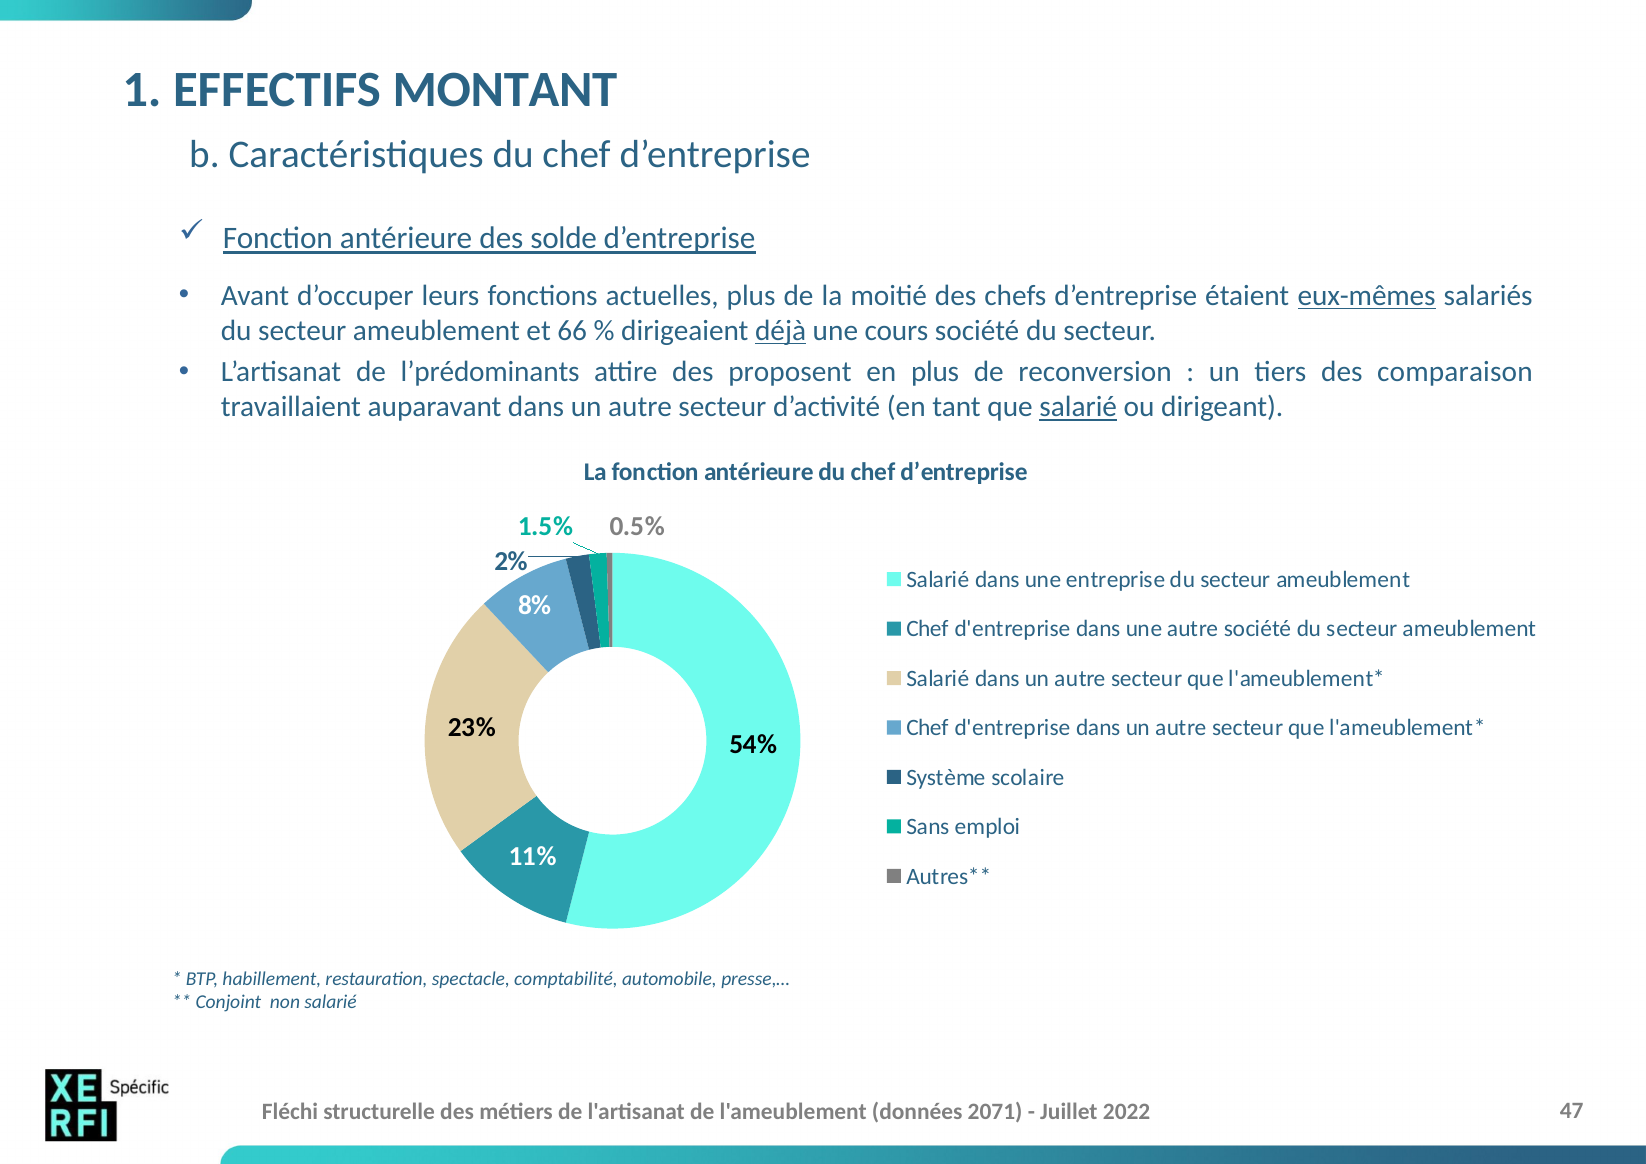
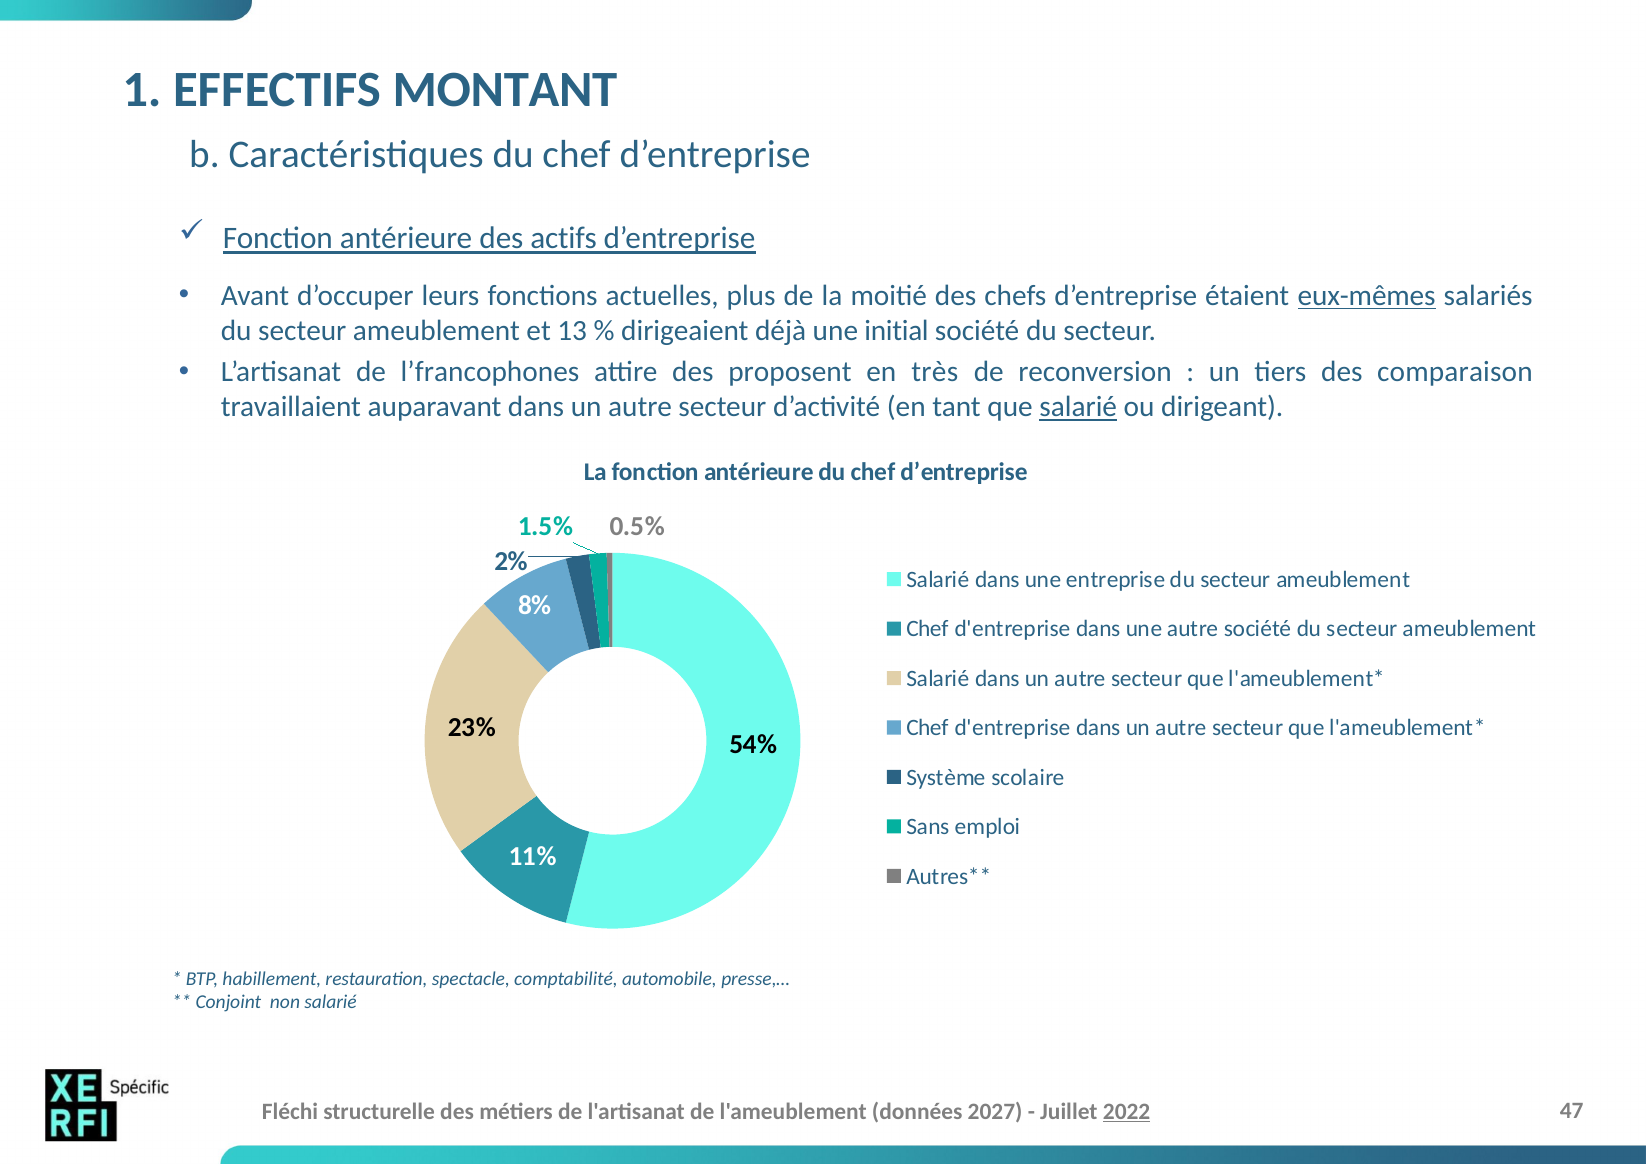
solde: solde -> actifs
66: 66 -> 13
déjà underline: present -> none
cours: cours -> initial
l’prédominants: l’prédominants -> l’francophones
en plus: plus -> très
2071: 2071 -> 2027
2022 underline: none -> present
